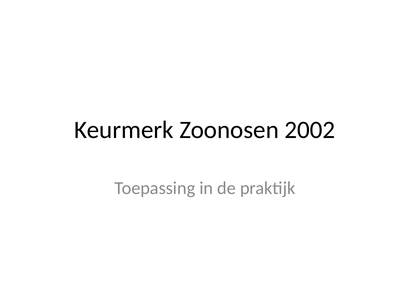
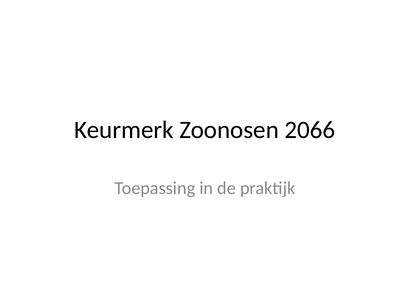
2002: 2002 -> 2066
